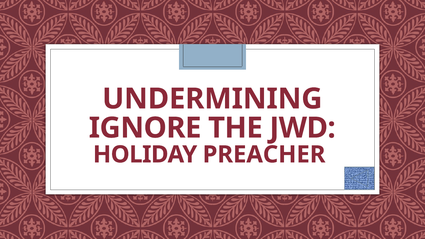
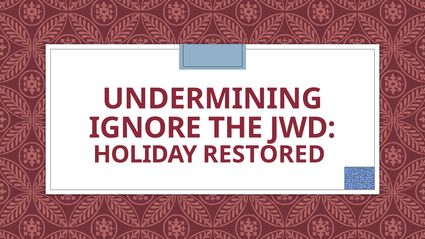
PREACHER: PREACHER -> RESTORED
